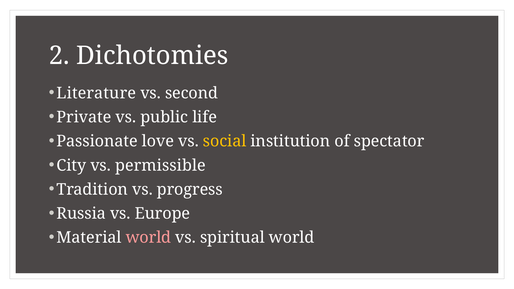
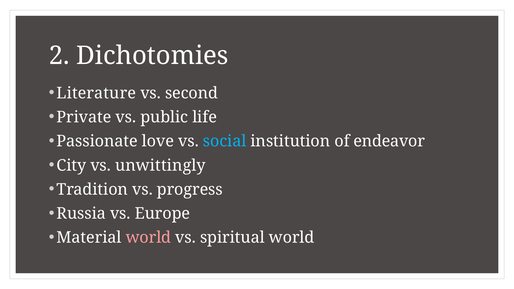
social colour: yellow -> light blue
spectator: spectator -> endeavor
permissible: permissible -> unwittingly
